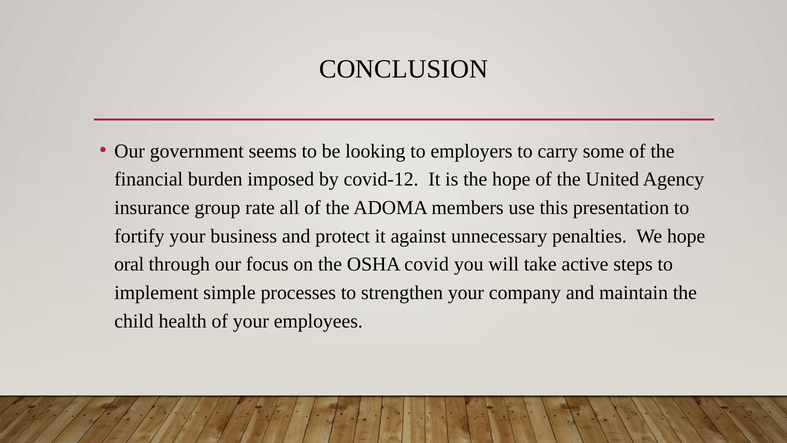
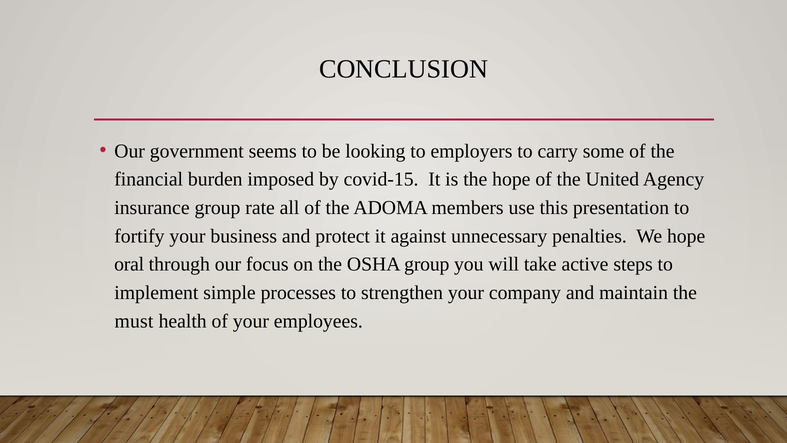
covid-12: covid-12 -> covid-15
OSHA covid: covid -> group
child: child -> must
